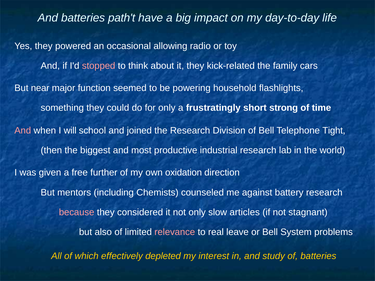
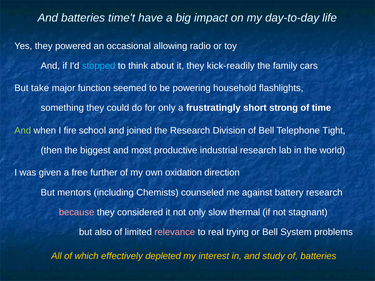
path't: path't -> time't
stopped colour: pink -> light blue
kick-related: kick-related -> kick-readily
near: near -> take
And at (23, 131) colour: pink -> light green
will: will -> fire
articles: articles -> thermal
leave: leave -> trying
